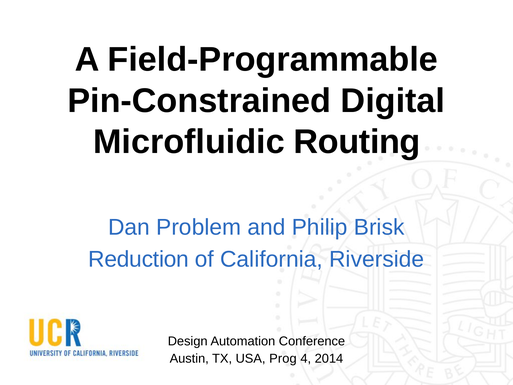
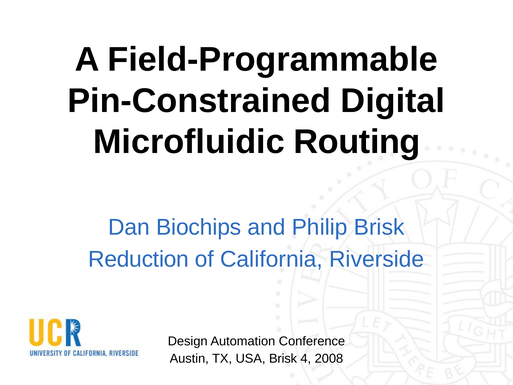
Problem: Problem -> Biochips
USA Prog: Prog -> Brisk
2014: 2014 -> 2008
